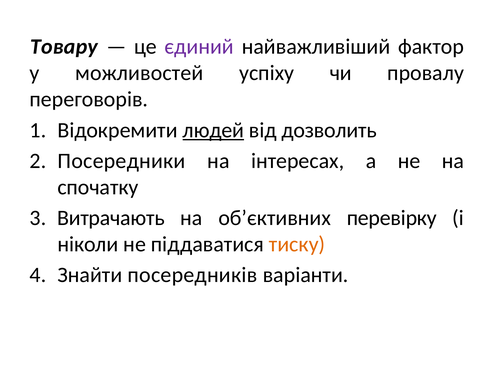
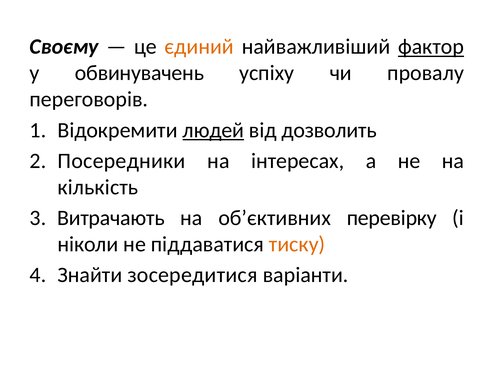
Товару: Товару -> Своєму
єдиний colour: purple -> orange
фактор underline: none -> present
можливостей: можливостей -> обвинувачень
спочатку: спочатку -> кількість
посередників: посередників -> зосередитися
